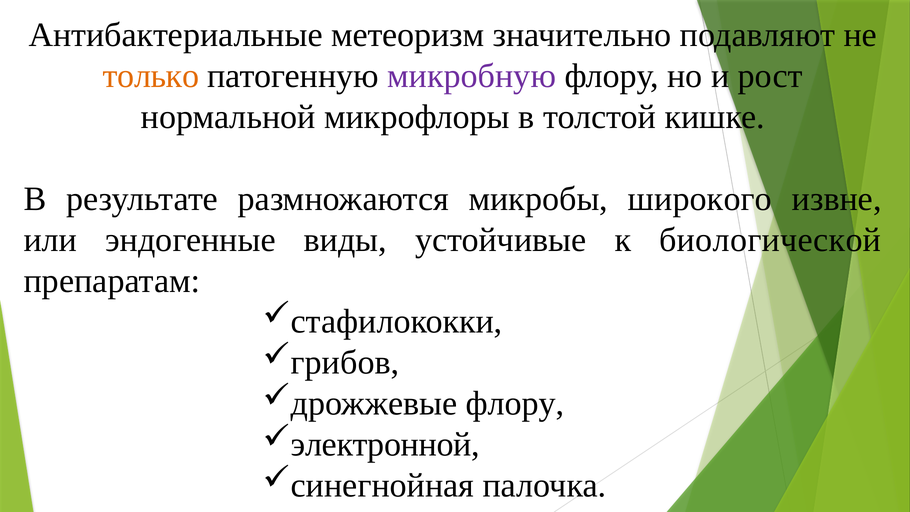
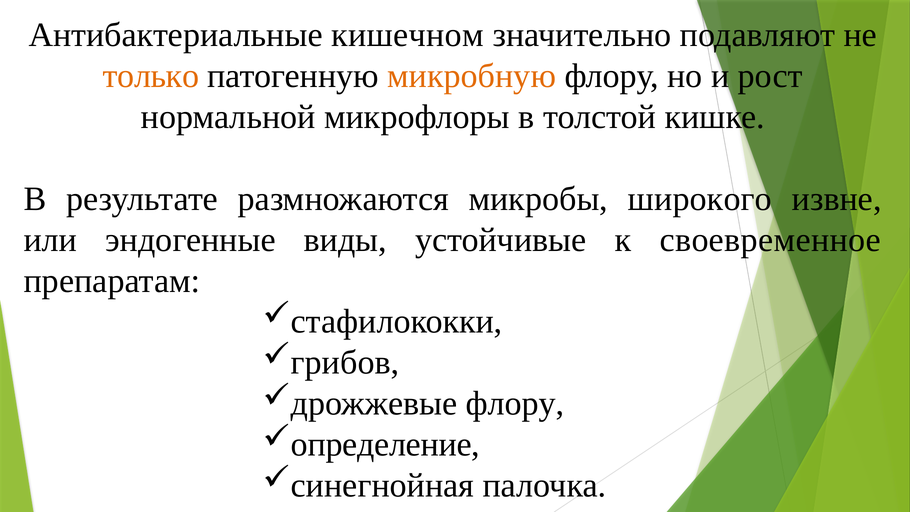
метеоризм: метеоризм -> кишечном
микробную colour: purple -> orange
биологической: биологической -> своевременное
электронной: электронной -> определение
